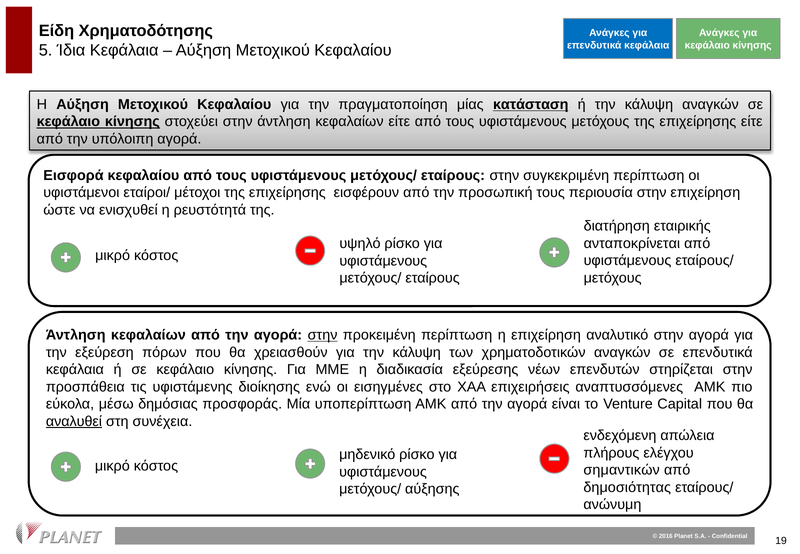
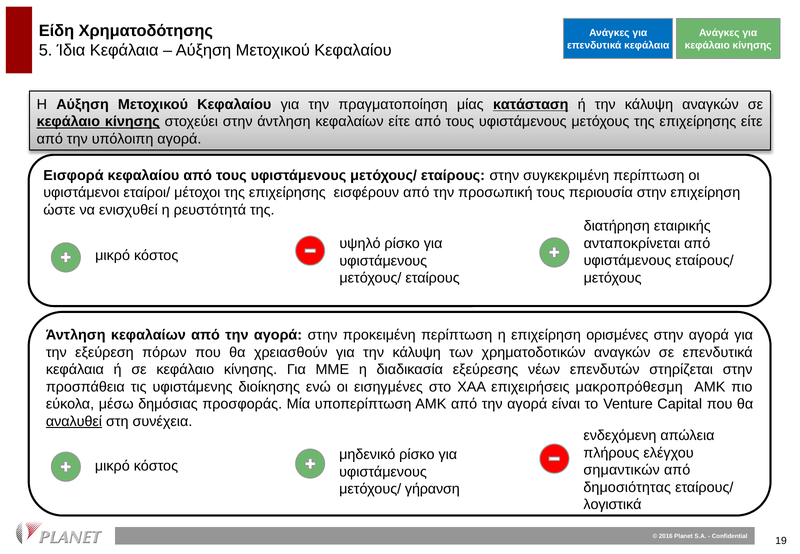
στην at (323, 335) underline: present -> none
αναλυτικό: αναλυτικό -> ορισμένες
αναπτυσσόμενες: αναπτυσσόμενες -> μακροπρόθεσμη
αύξησης: αύξησης -> γήρανση
ανώνυμη: ανώνυμη -> λογιστικά
